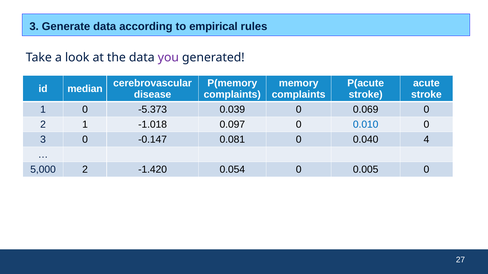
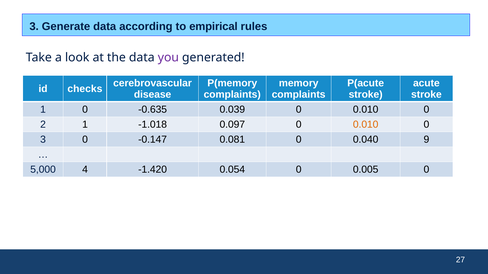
median: median -> checks
-5.373: -5.373 -> -0.635
0.039 0 0.069: 0.069 -> 0.010
0.010 at (366, 125) colour: blue -> orange
4: 4 -> 9
5,000 2: 2 -> 4
